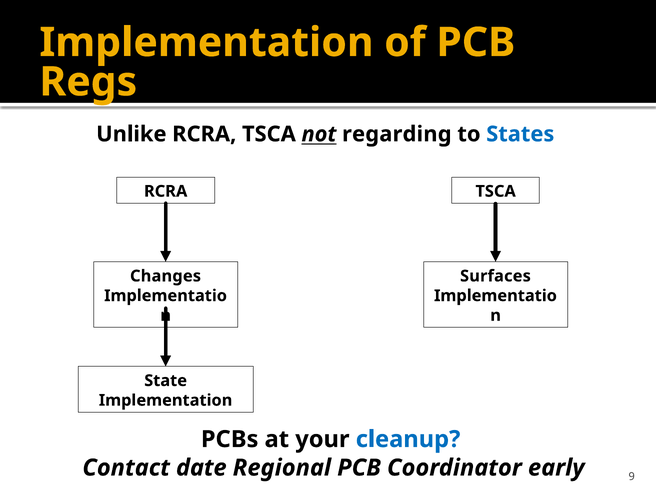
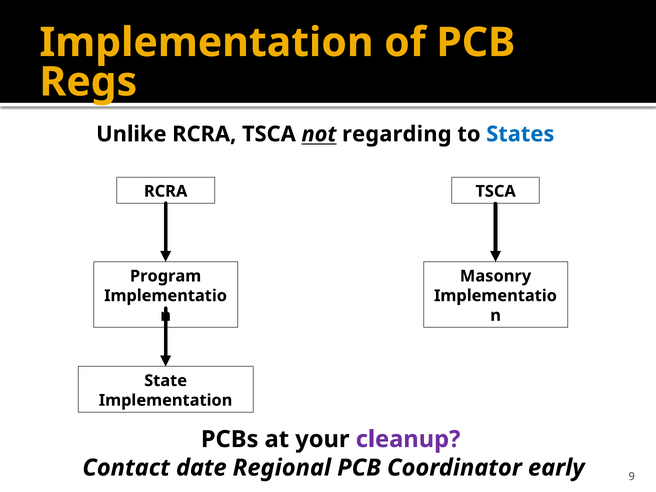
Changes: Changes -> Program
Surfaces: Surfaces -> Masonry
cleanup colour: blue -> purple
